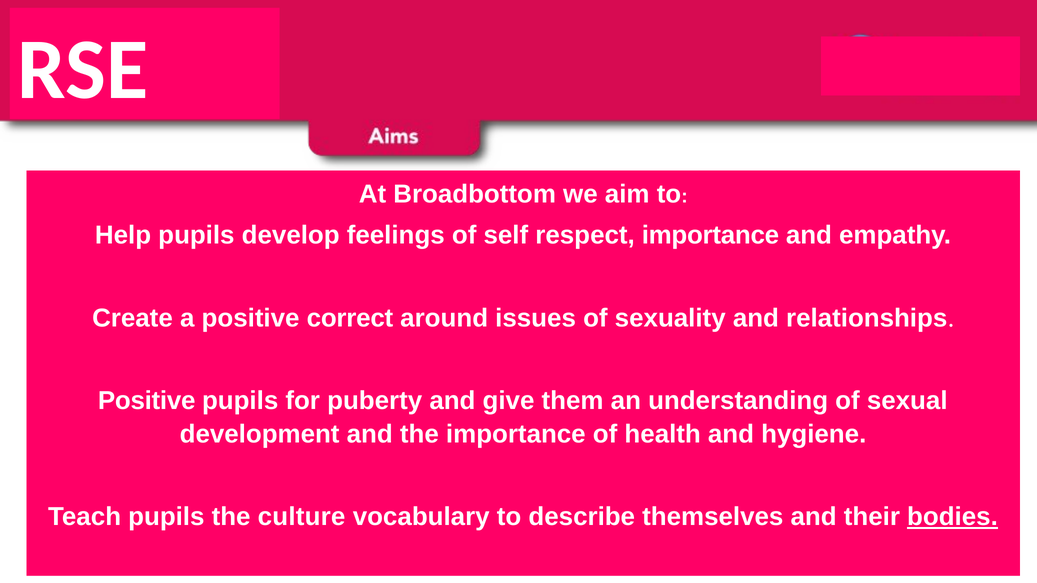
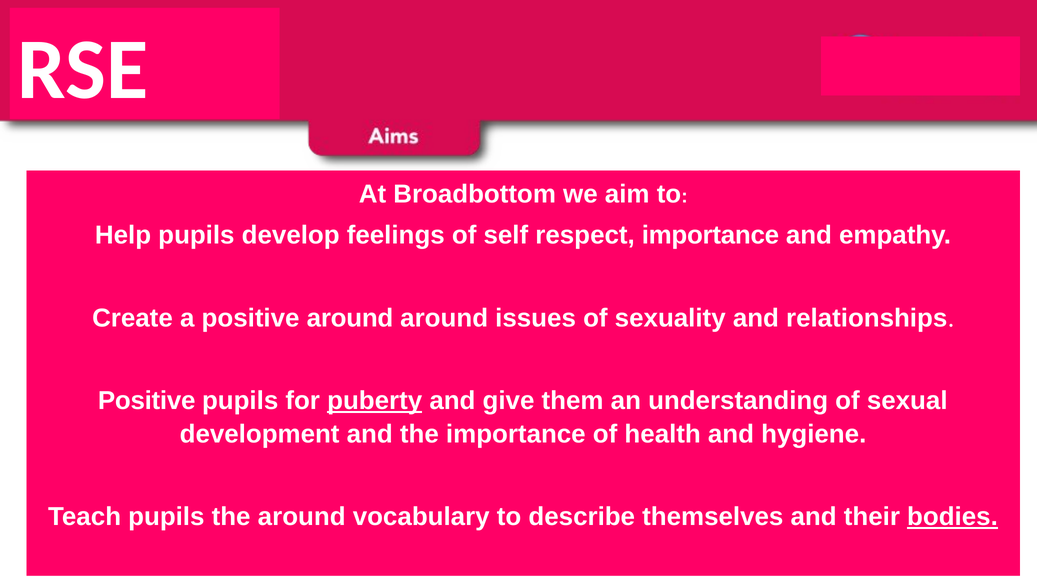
positive correct: correct -> around
puberty underline: none -> present
the culture: culture -> around
